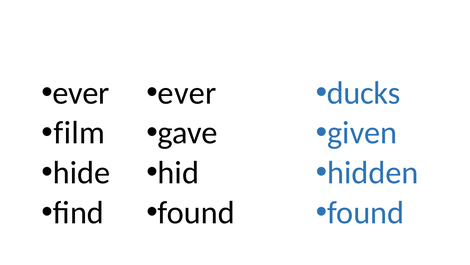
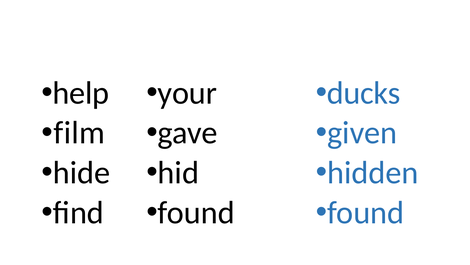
ever at (187, 93): ever -> your
ever at (81, 93): ever -> help
